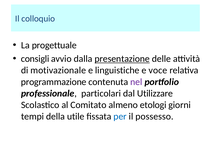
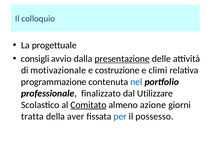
linguistiche: linguistiche -> costruzione
voce: voce -> climi
nel colour: purple -> blue
particolari: particolari -> finalizzato
Comitato underline: none -> present
etologi: etologi -> azione
tempi: tempi -> tratta
utile: utile -> aver
